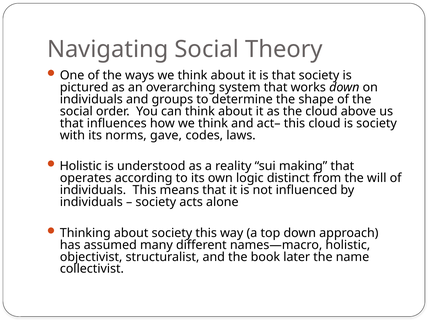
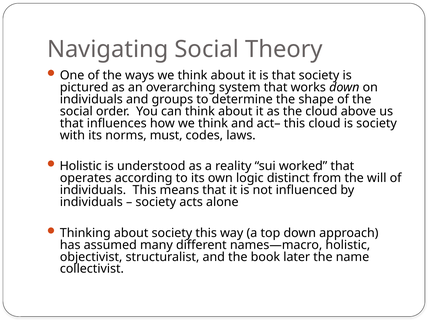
gave: gave -> must
making: making -> worked
